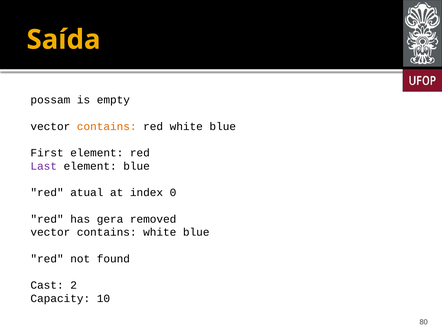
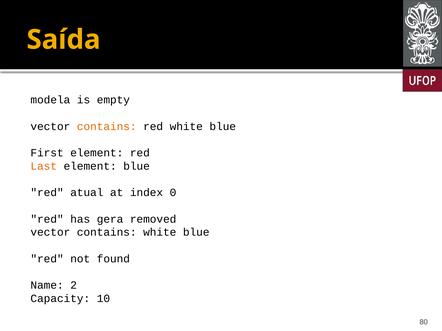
possam: possam -> modela
Last colour: purple -> orange
Cast: Cast -> Name
